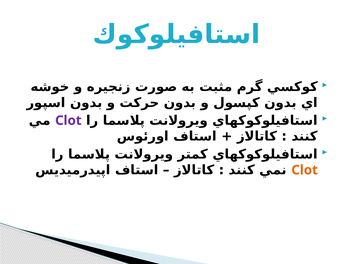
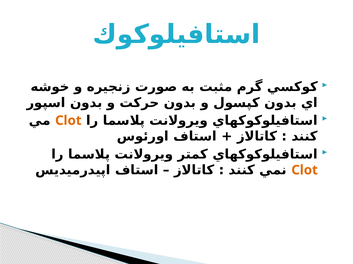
Clot at (68, 121) colour: purple -> orange
